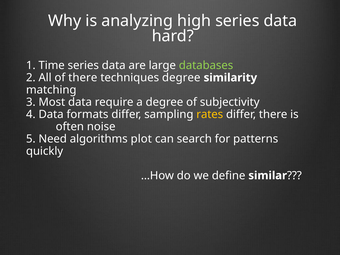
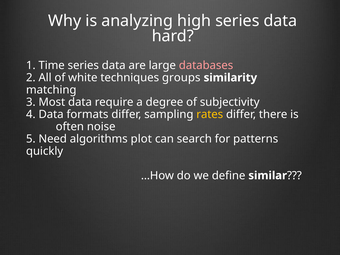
databases colour: light green -> pink
of there: there -> white
techniques degree: degree -> groups
